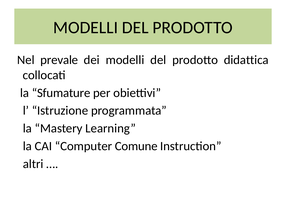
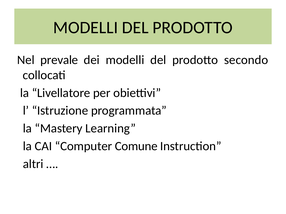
didattica: didattica -> secondo
Sfumature: Sfumature -> Livellatore
